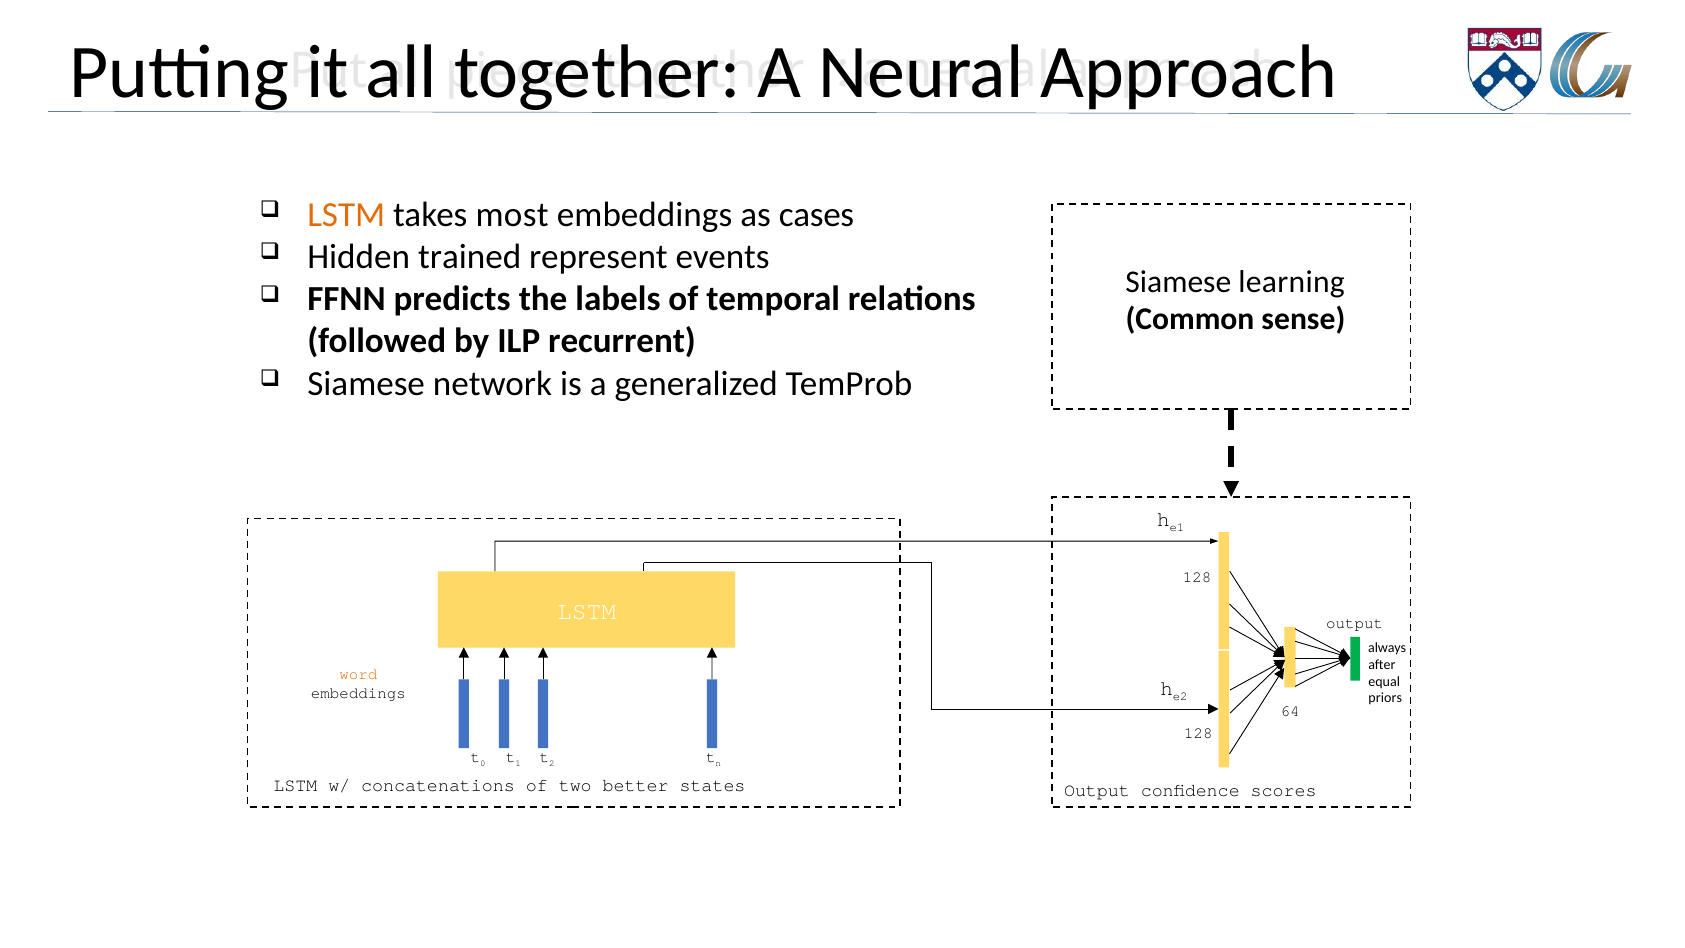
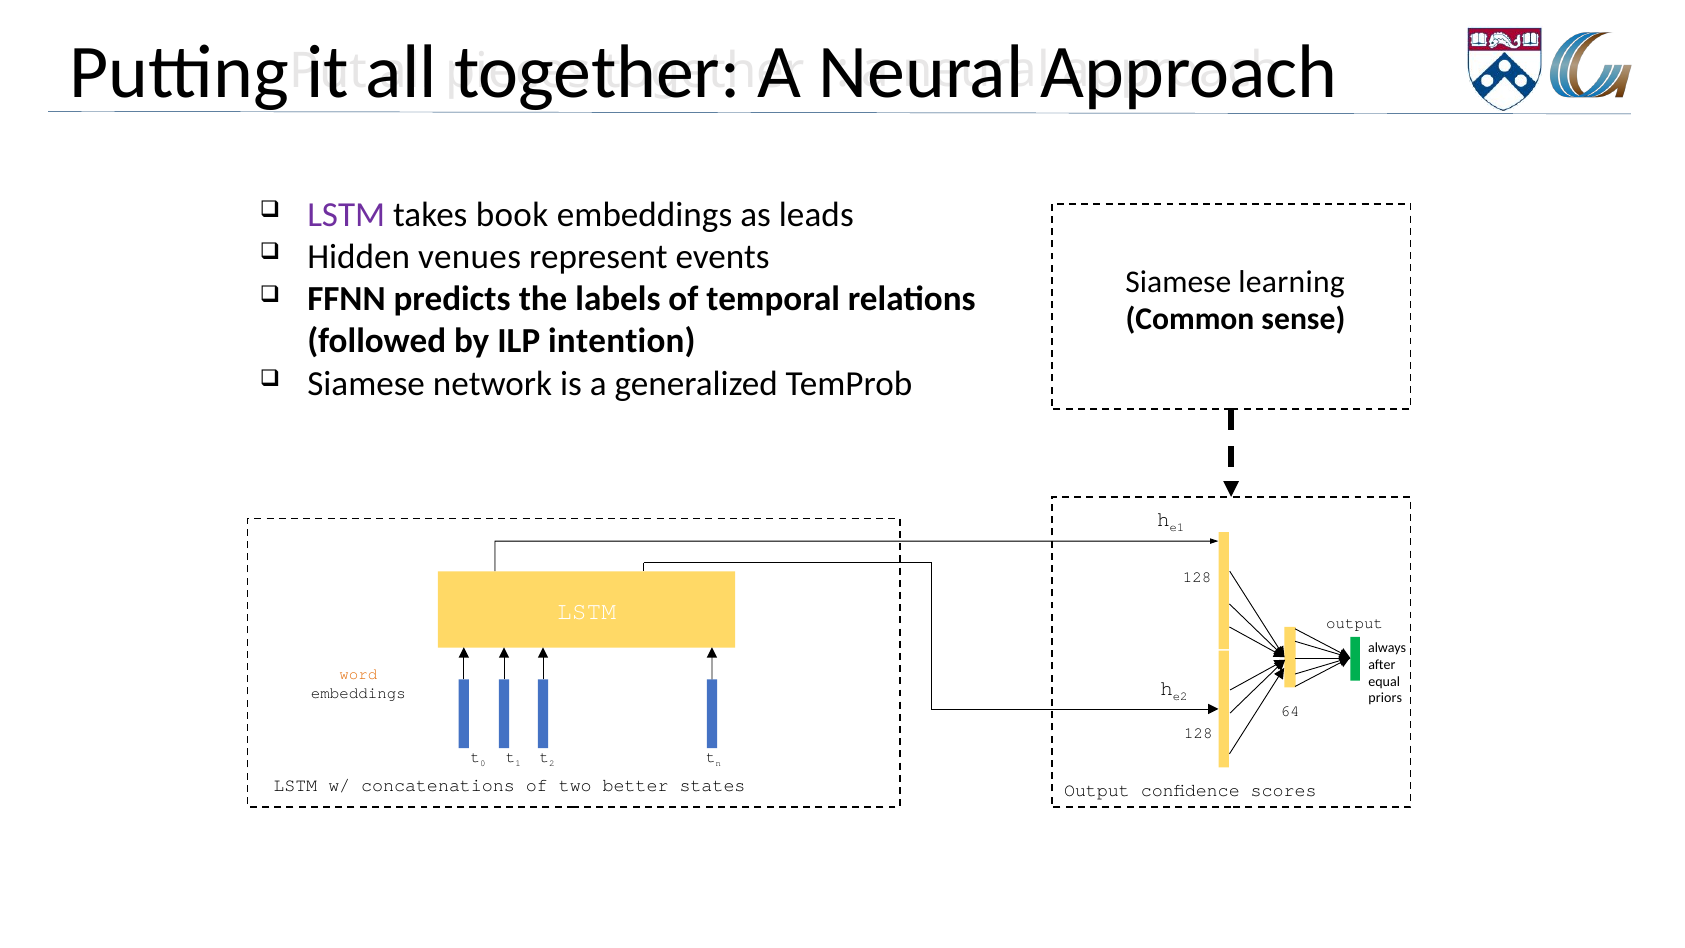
LSTM at (346, 215) colour: orange -> purple
most: most -> book
cases: cases -> leads
trained: trained -> venues
recurrent: recurrent -> intention
